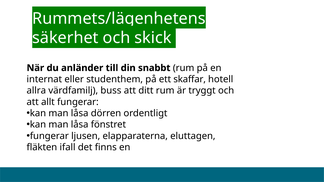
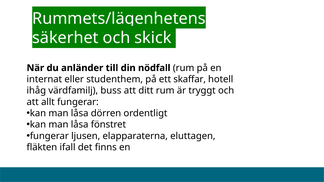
snabbt: snabbt -> nödfall
allra: allra -> ihåg
